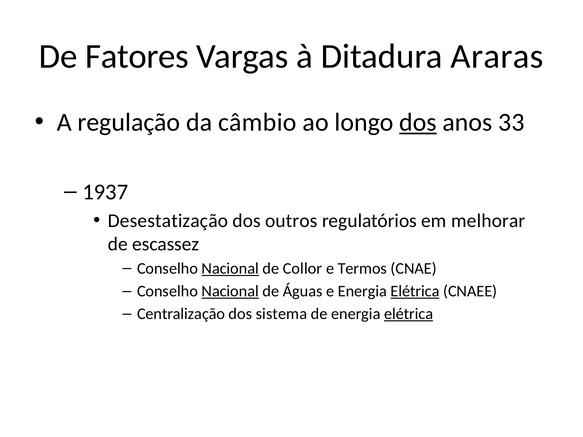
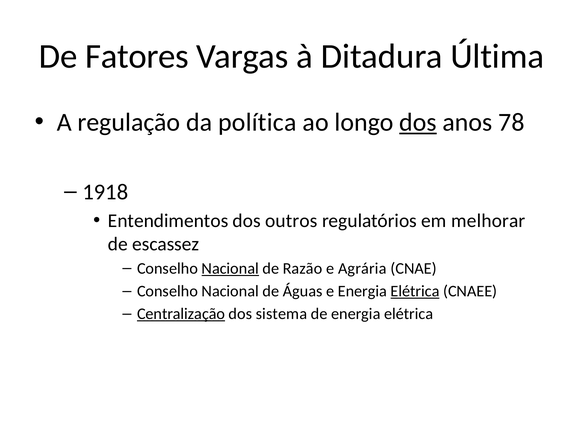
Araras: Araras -> Última
câmbio: câmbio -> política
33: 33 -> 78
1937: 1937 -> 1918
Desestatização: Desestatização -> Entendimentos
Collor: Collor -> Razão
Termos: Termos -> Agrária
Nacional at (230, 291) underline: present -> none
Centralização underline: none -> present
elétrica at (409, 314) underline: present -> none
